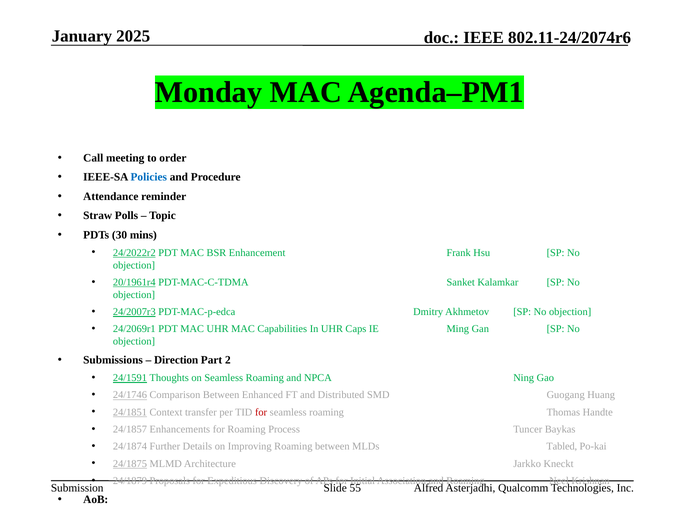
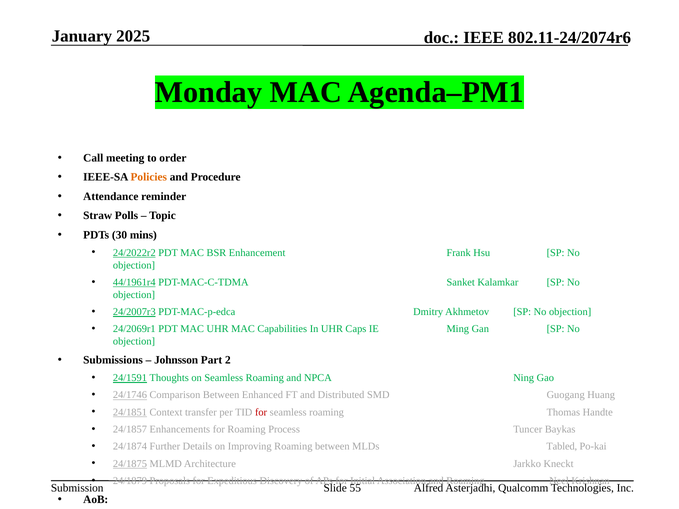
Policies colour: blue -> orange
20/1961r4: 20/1961r4 -> 44/1961r4
Direction: Direction -> Johnsson
